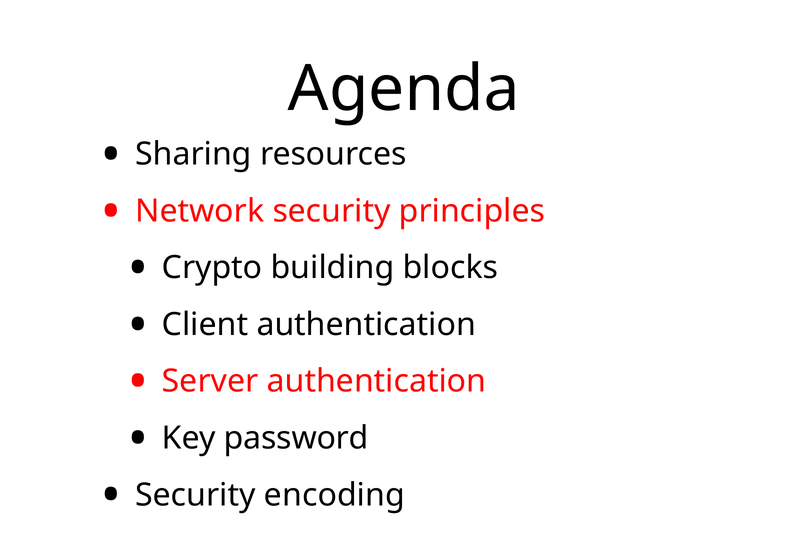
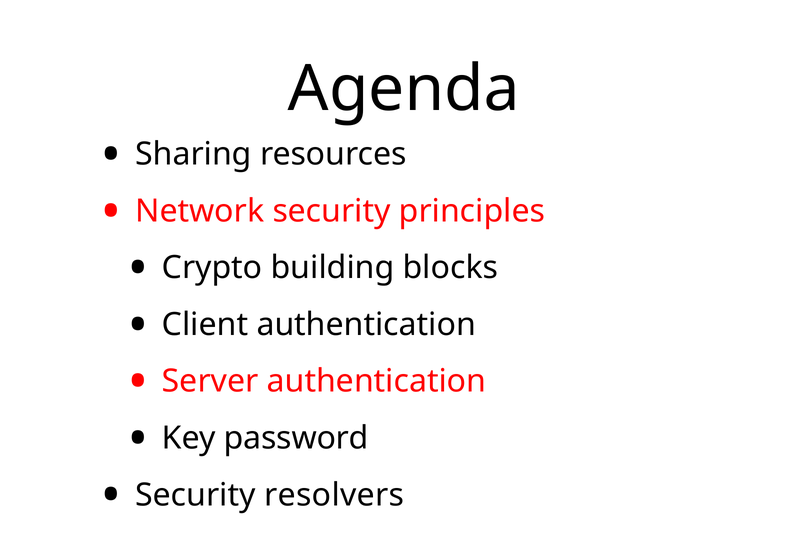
encoding: encoding -> resolvers
